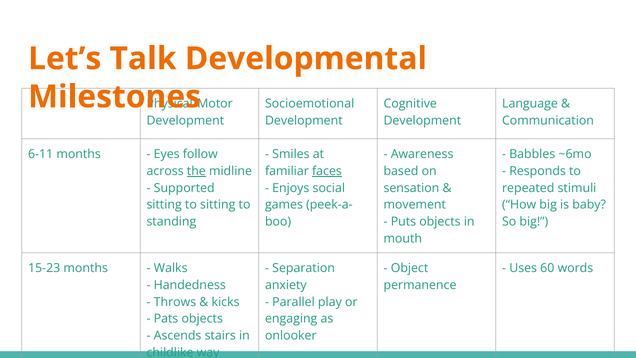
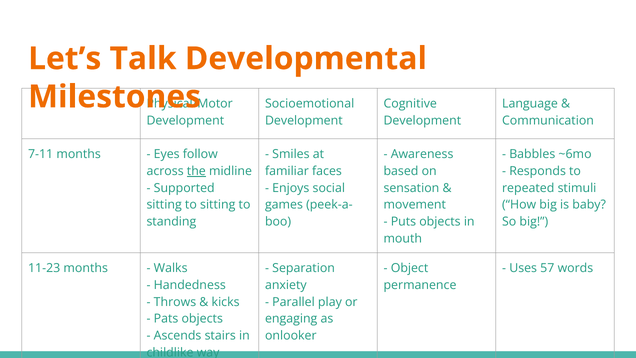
6-11: 6-11 -> 7-11
faces underline: present -> none
15-23: 15-23 -> 11-23
60: 60 -> 57
